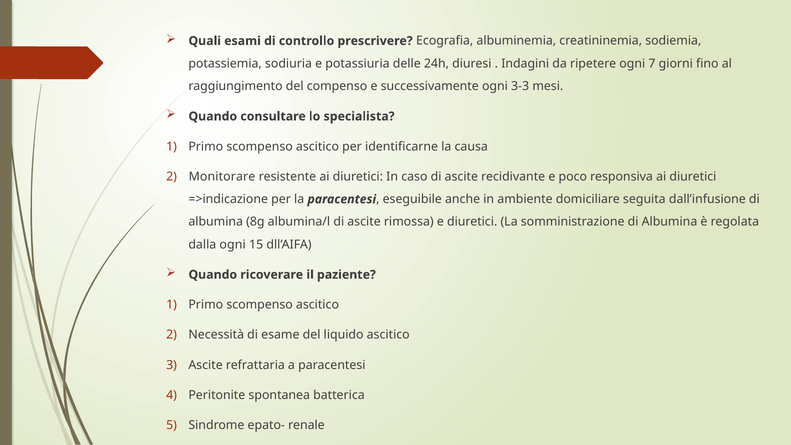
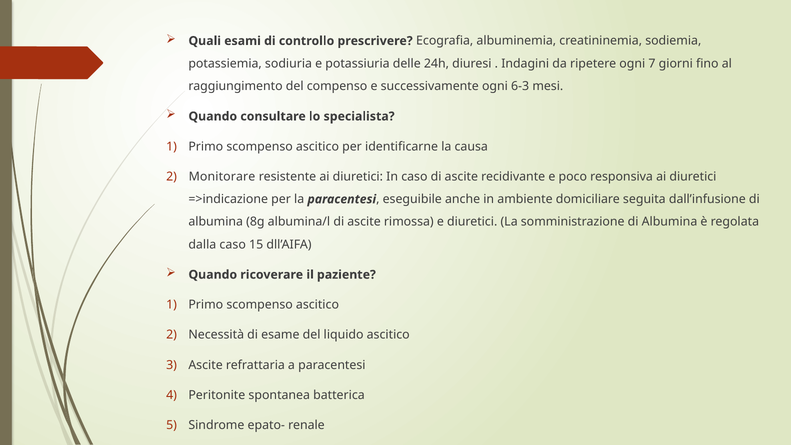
3-3: 3-3 -> 6-3
dalla ogni: ogni -> caso
